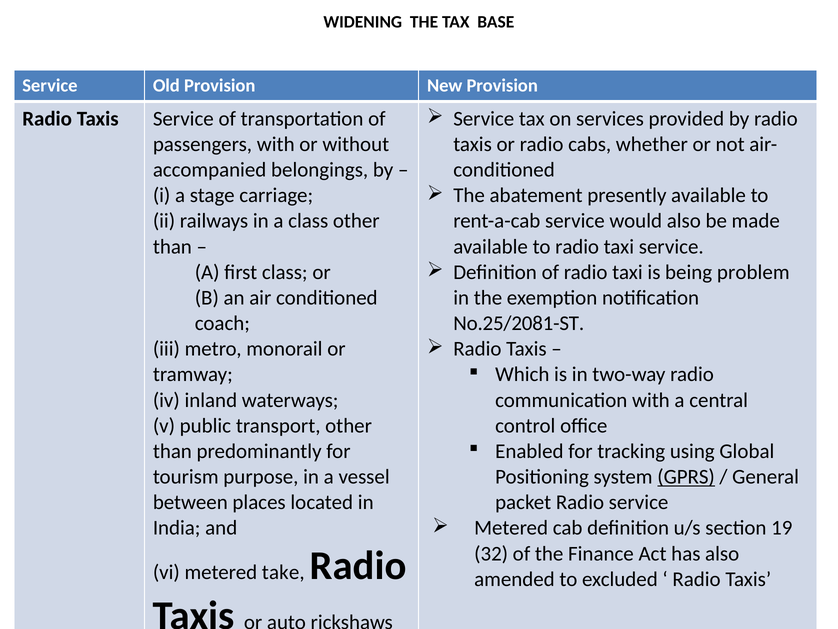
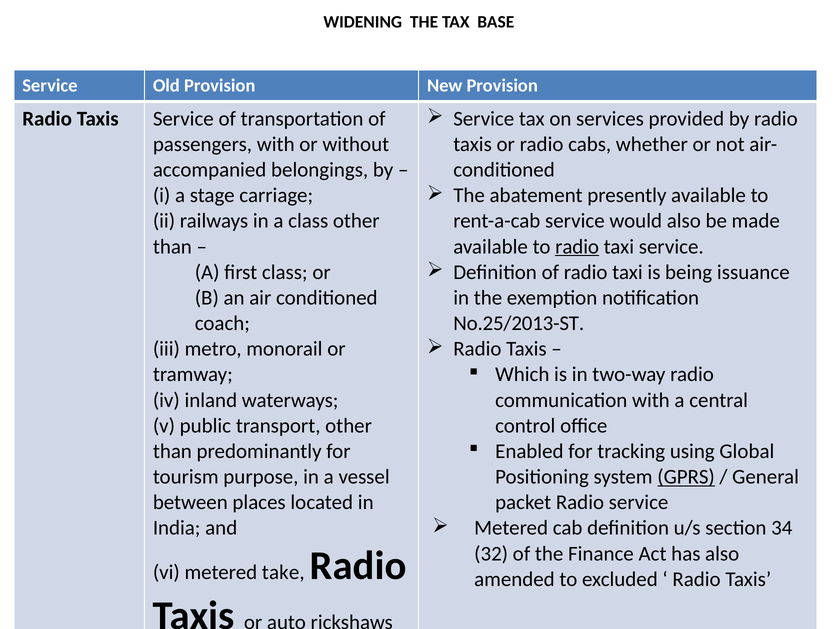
radio at (577, 246) underline: none -> present
problem: problem -> issuance
No.25/2081-ST: No.25/2081-ST -> No.25/2013-ST
19: 19 -> 34
